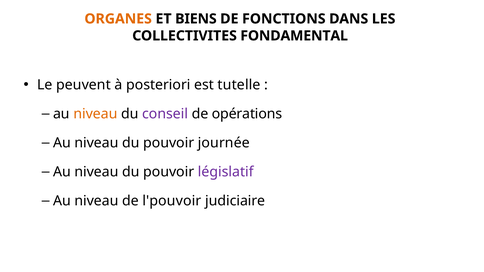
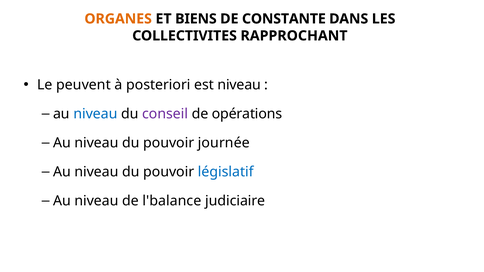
FONCTIONS: FONCTIONS -> CONSTANTE
FONDAMENTAL: FONDAMENTAL -> RAPPROCHANT
est tutelle: tutelle -> niveau
niveau at (95, 114) colour: orange -> blue
législatif colour: purple -> blue
l'pouvoir: l'pouvoir -> l'balance
